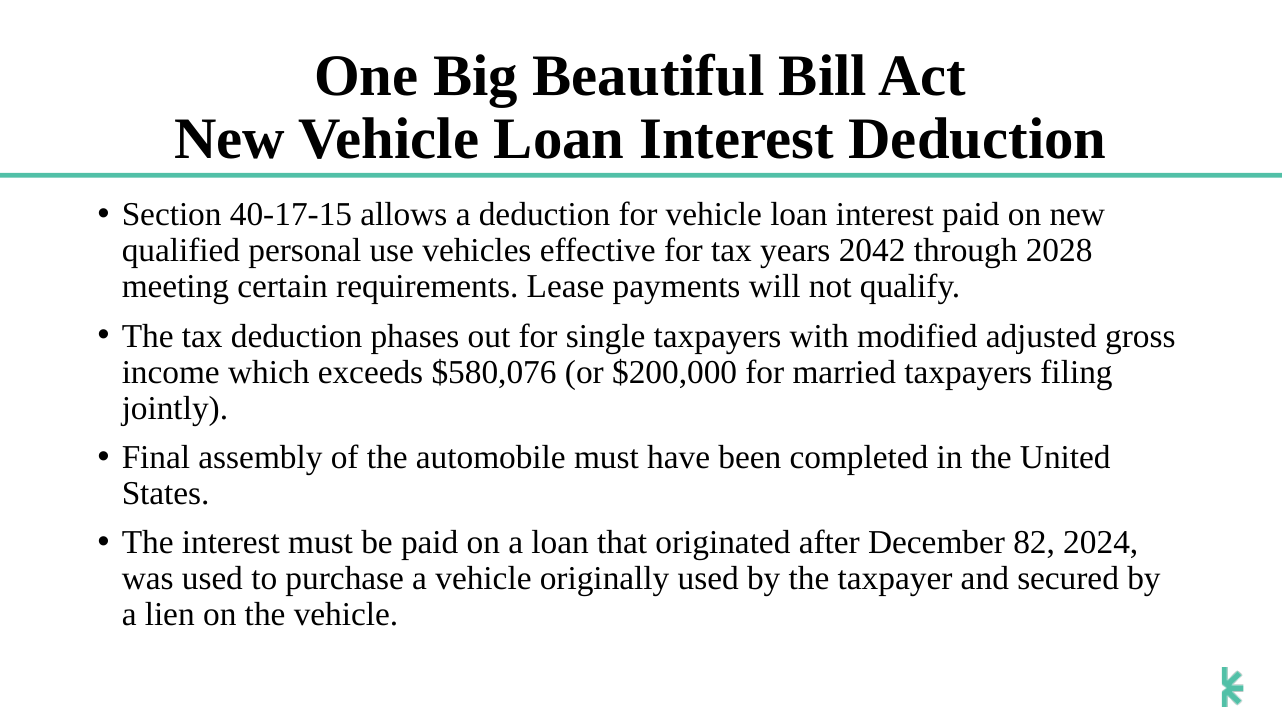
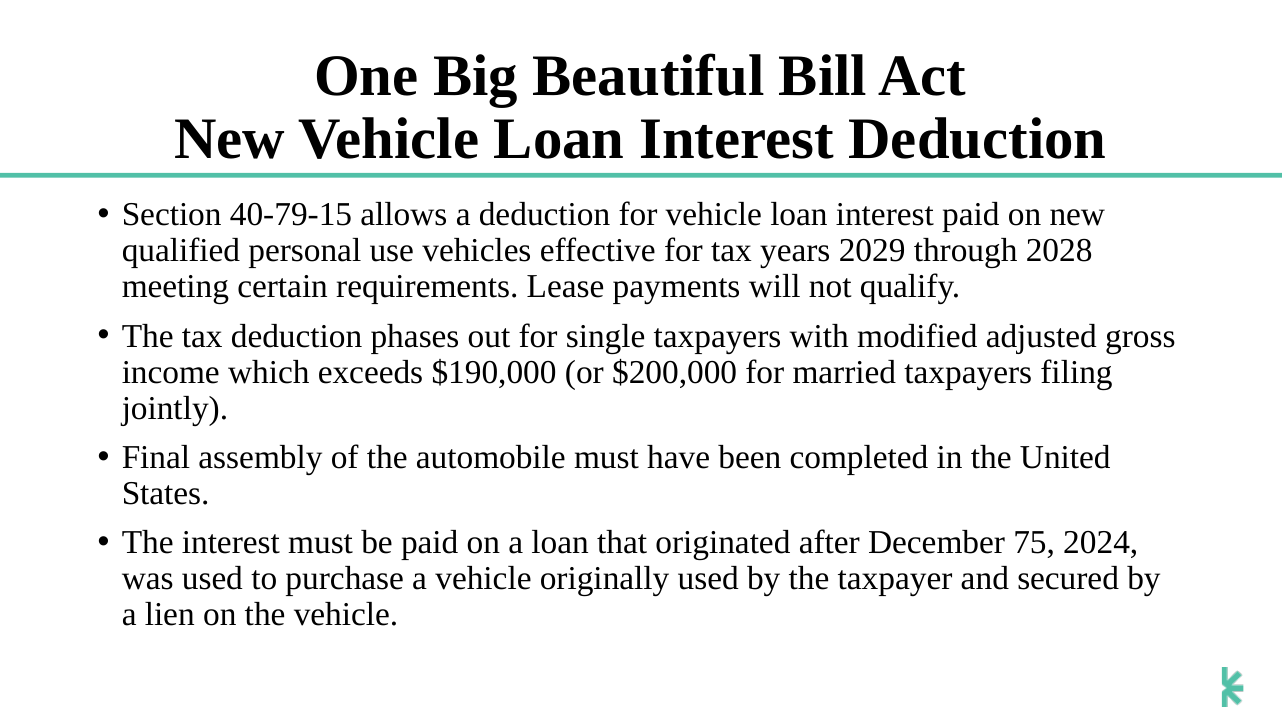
40-17-15: 40-17-15 -> 40-79-15
2042: 2042 -> 2029
$580,076: $580,076 -> $190,000
82: 82 -> 75
